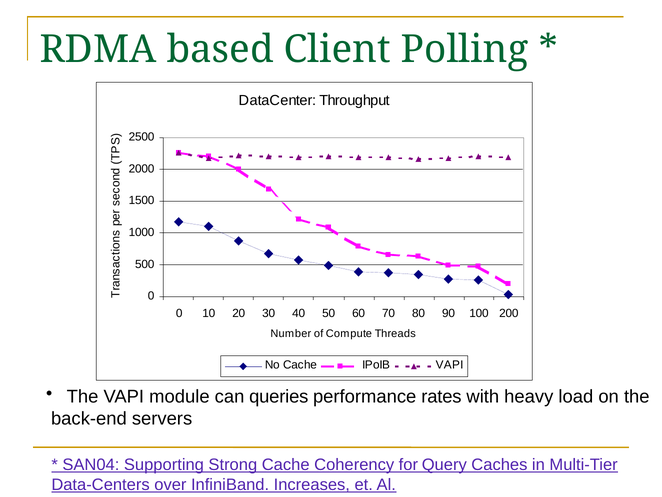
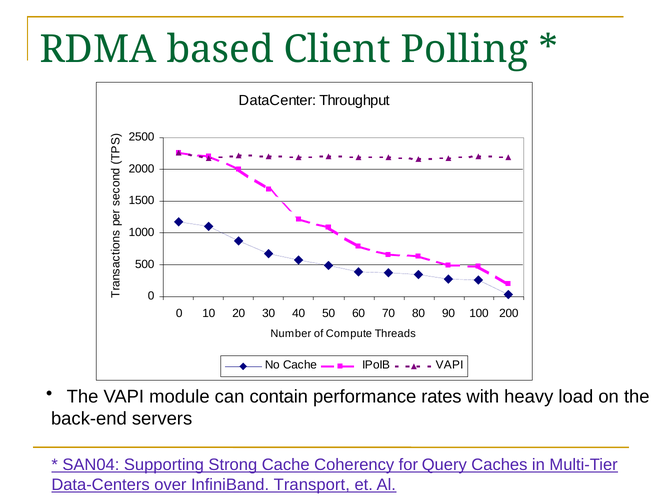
queries: queries -> contain
Increases: Increases -> Transport
